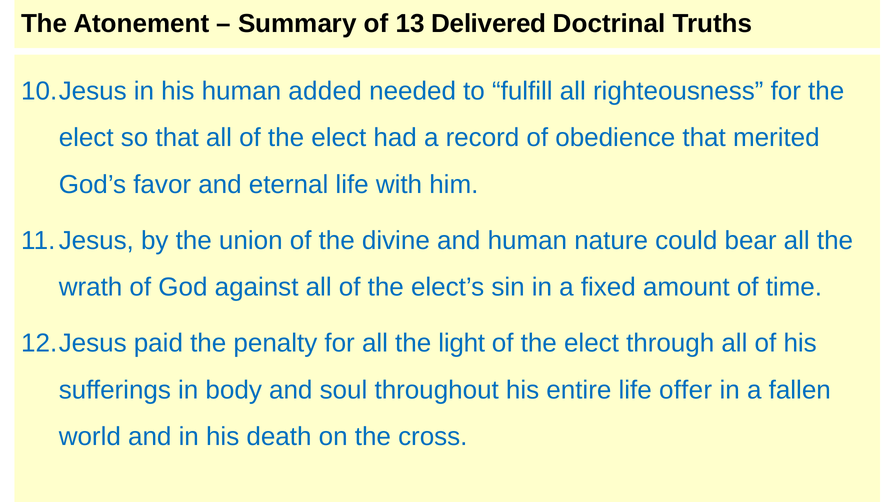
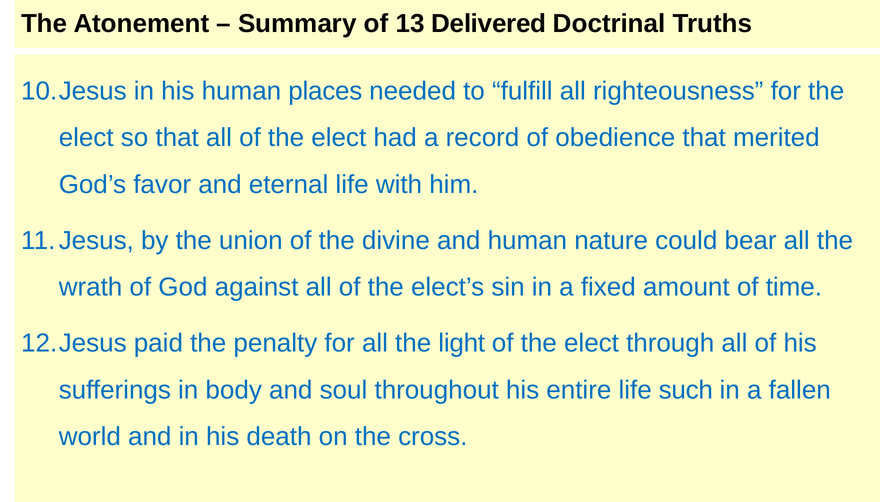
added: added -> places
offer: offer -> such
